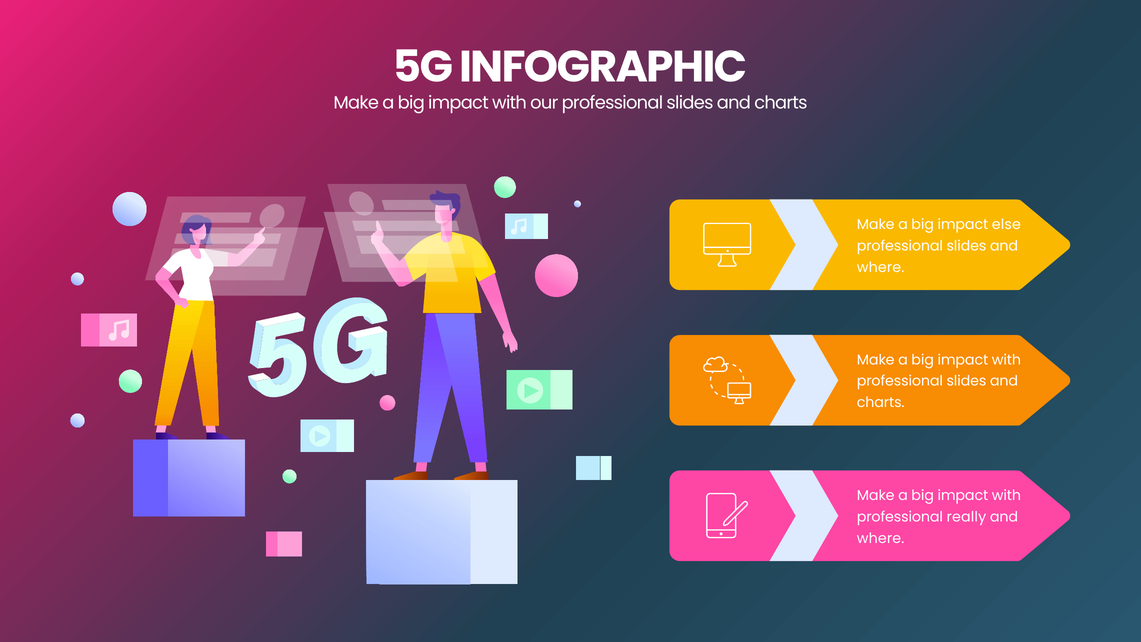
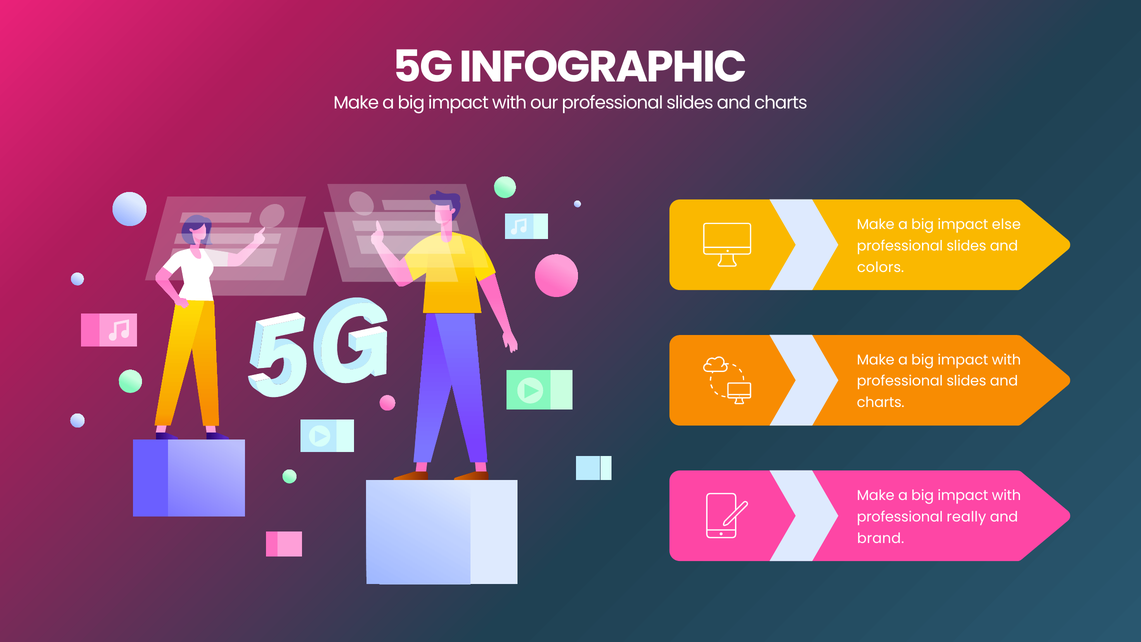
where at (881, 267): where -> colors
where at (881, 538): where -> brand
